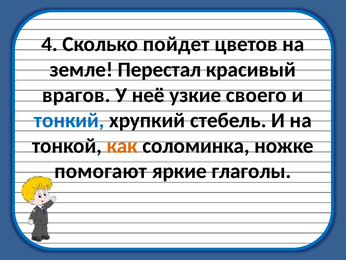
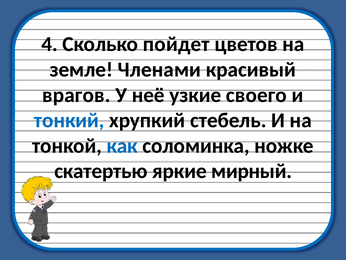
Перестал: Перестал -> Членами
как colour: orange -> blue
помогают: помогают -> скатертью
глаголы: глаголы -> мирный
